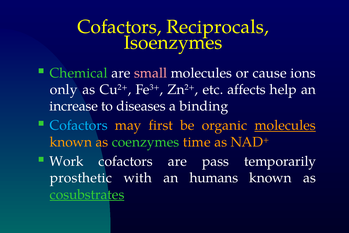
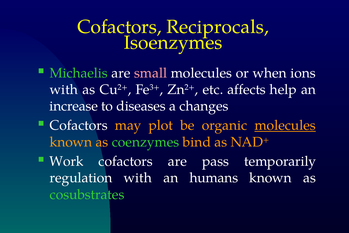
Chemical: Chemical -> Michaelis
cause: cause -> when
only at (64, 89): only -> with
binding: binding -> changes
Cofactors at (79, 125) colour: light blue -> white
first: first -> plot
time: time -> bind
prosthetic: prosthetic -> regulation
cosubstrates underline: present -> none
